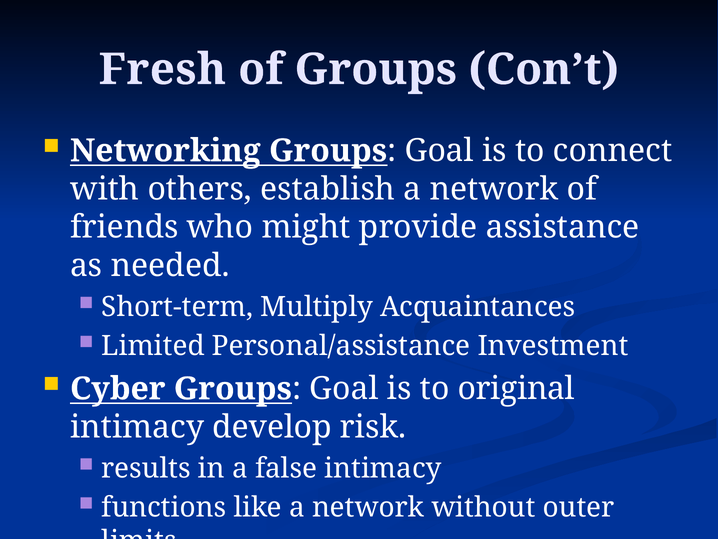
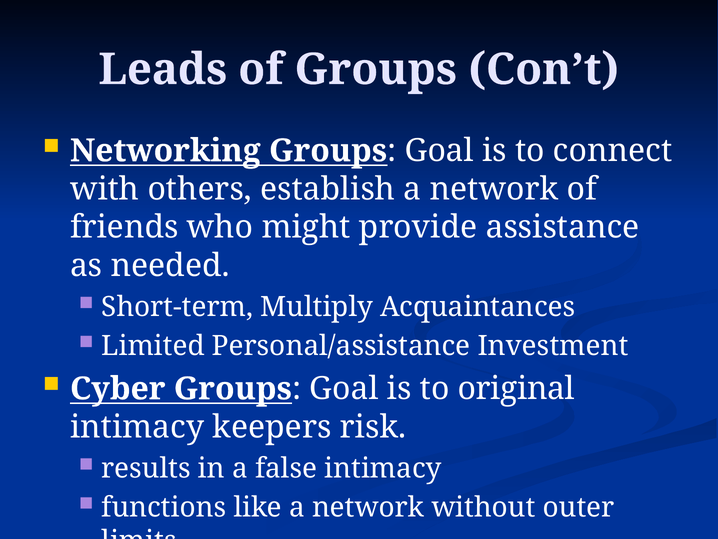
Fresh: Fresh -> Leads
develop: develop -> keepers
